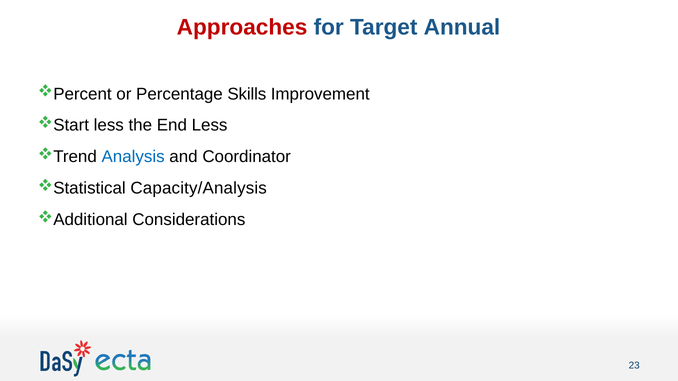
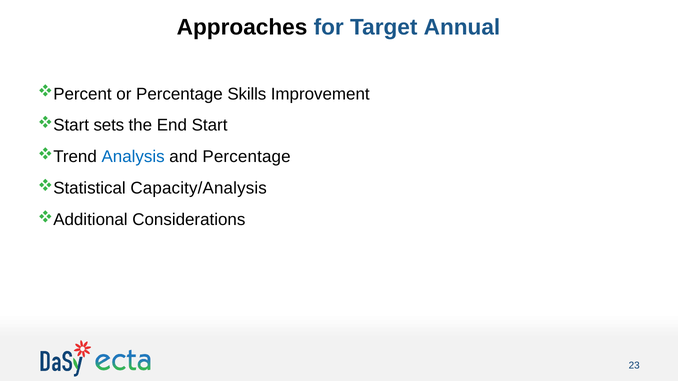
Approaches colour: red -> black
less at (109, 126): less -> sets
End Less: Less -> Start
and Coordinator: Coordinator -> Percentage
